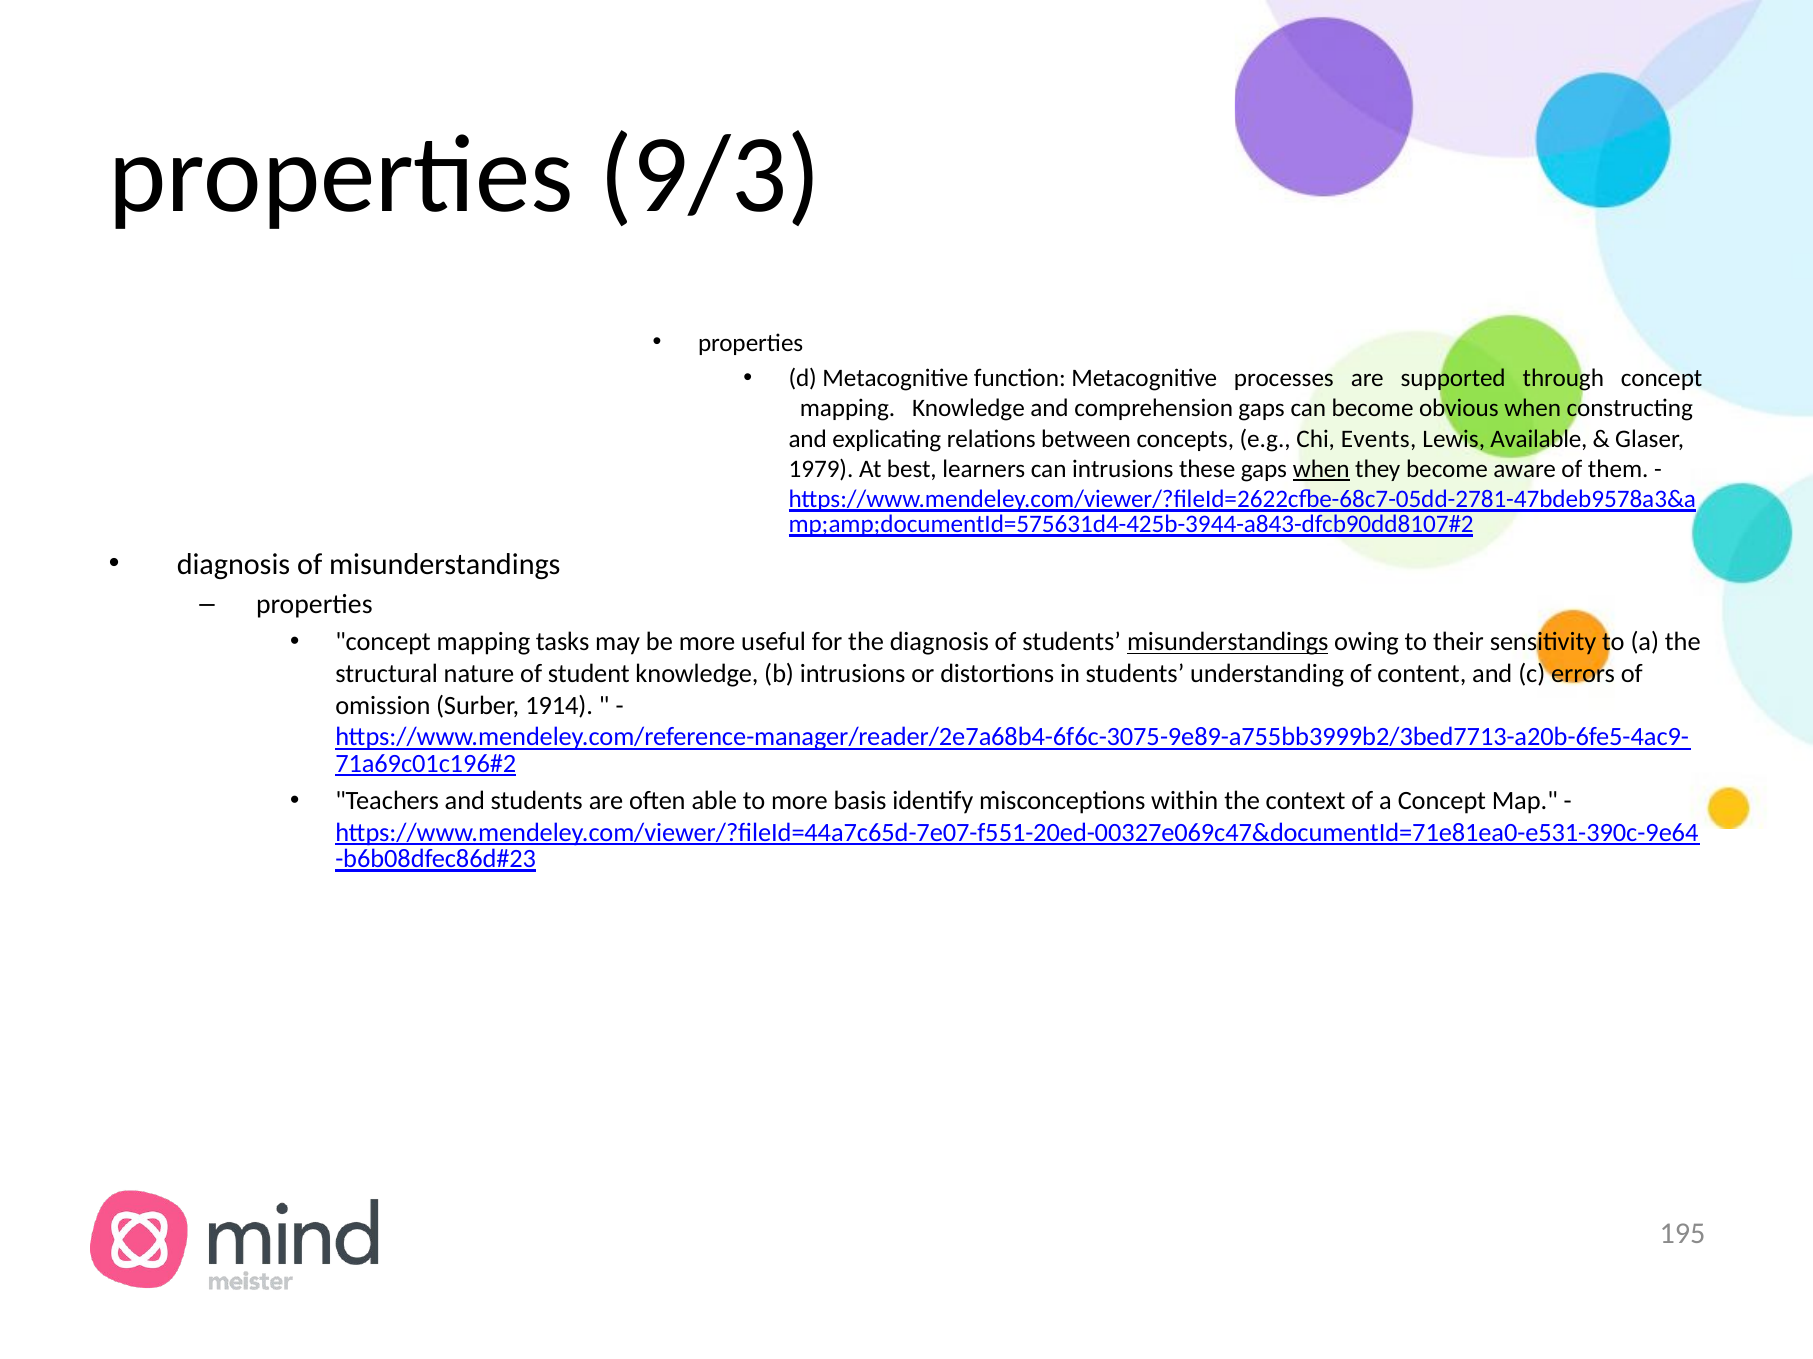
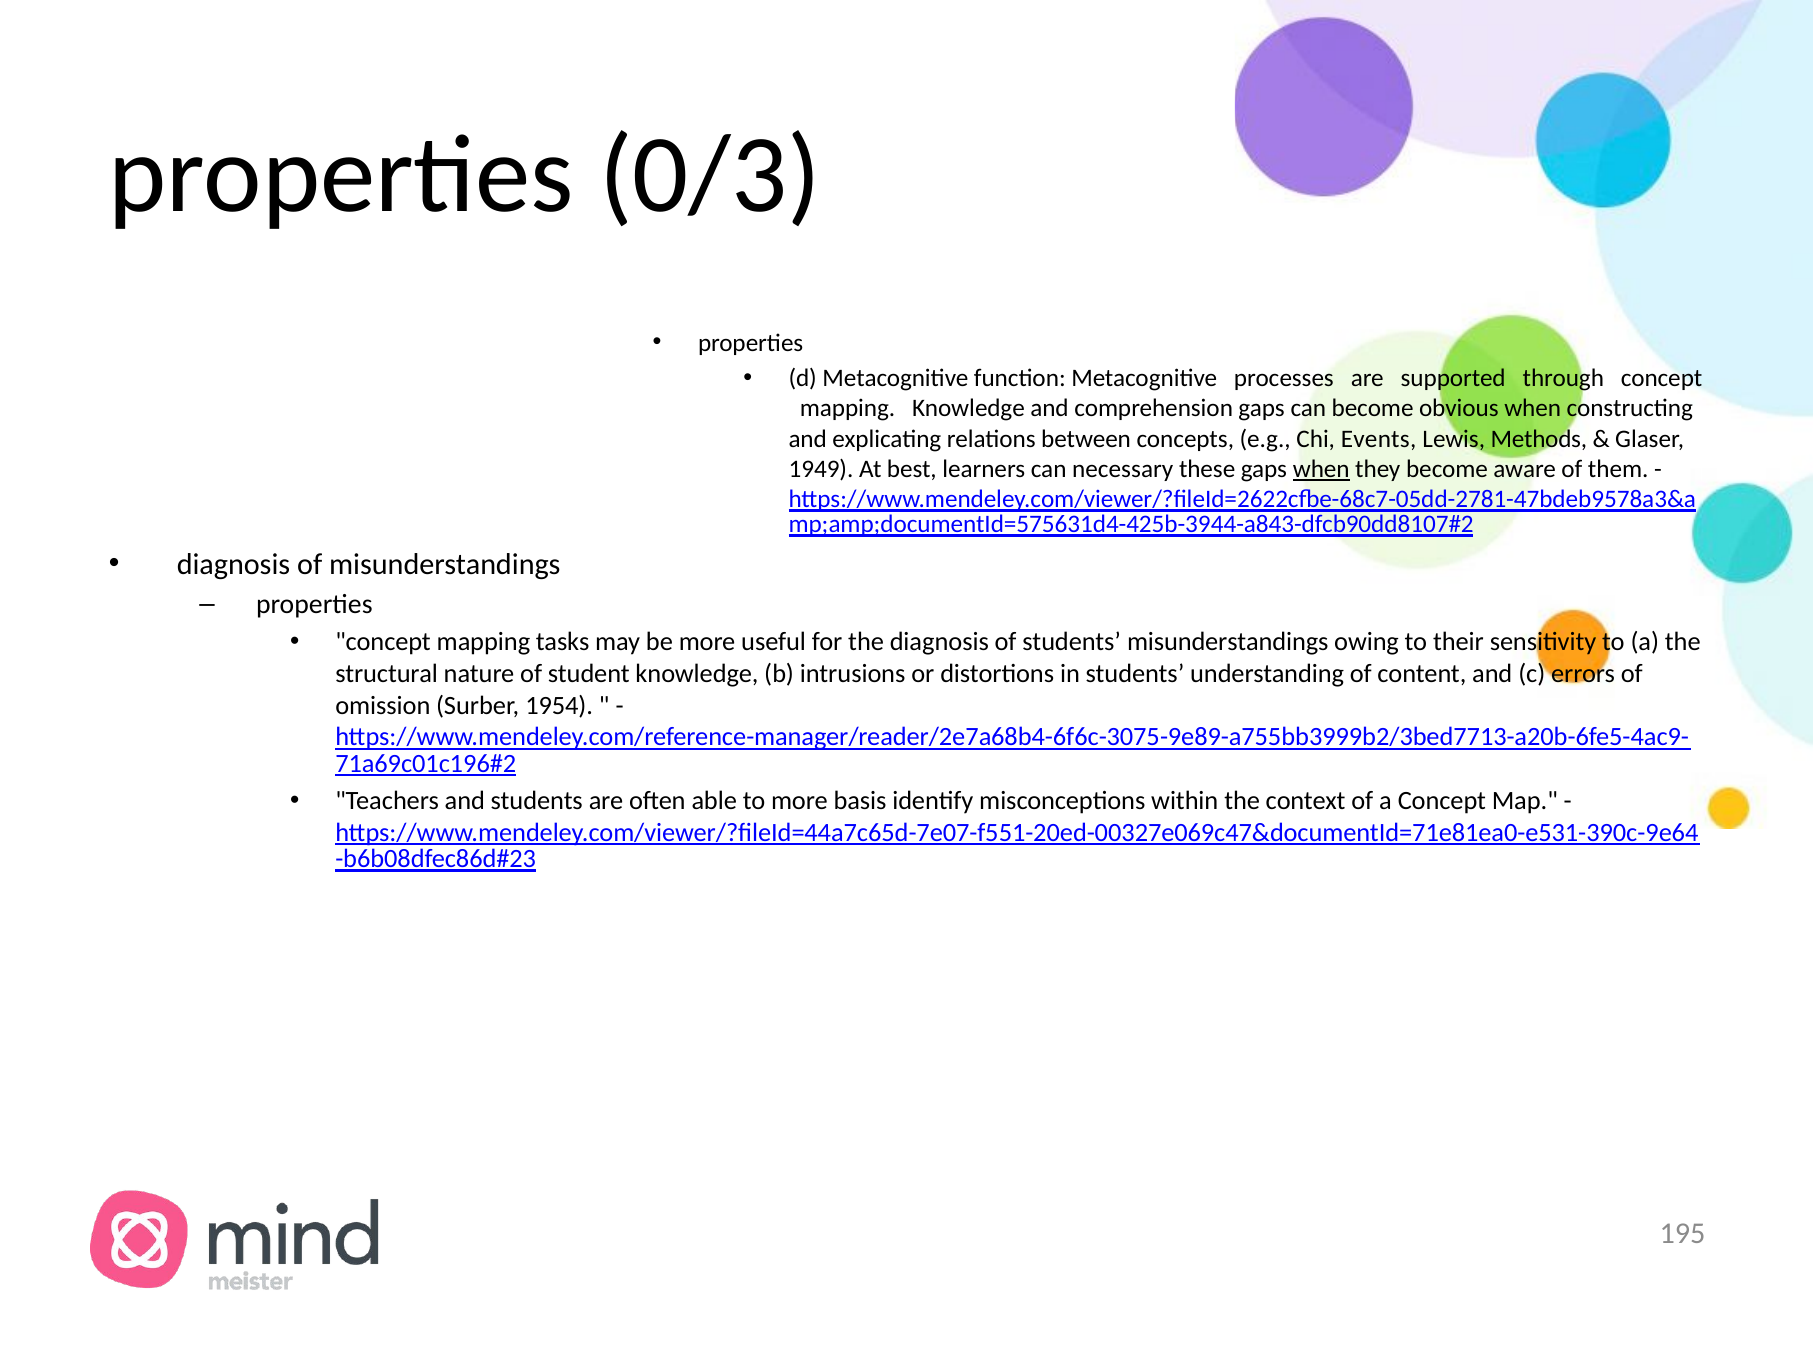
9/3: 9/3 -> 0/3
Available: Available -> Methods
1979: 1979 -> 1949
can intrusions: intrusions -> necessary
misunderstandings at (1228, 643) underline: present -> none
1914: 1914 -> 1954
